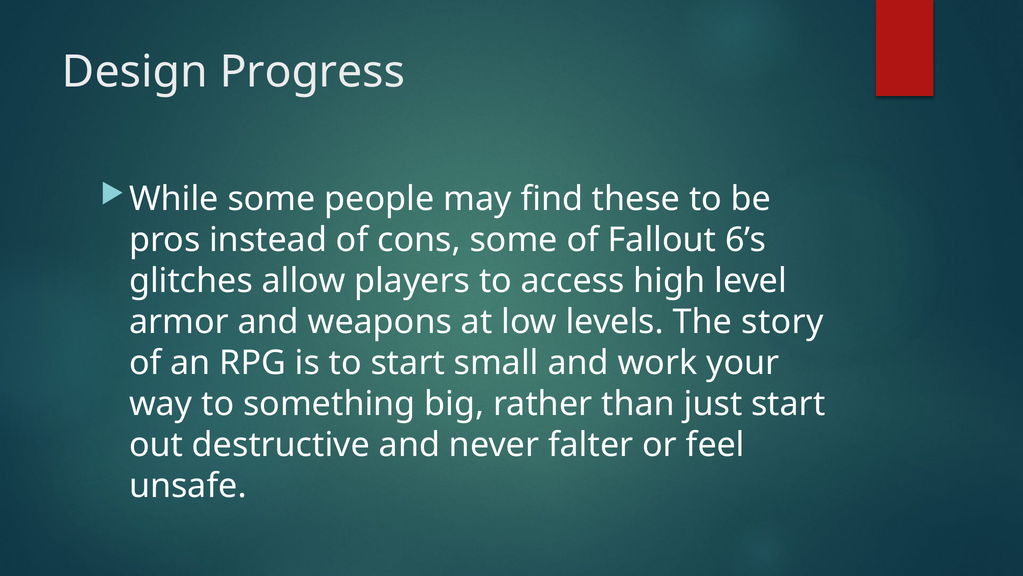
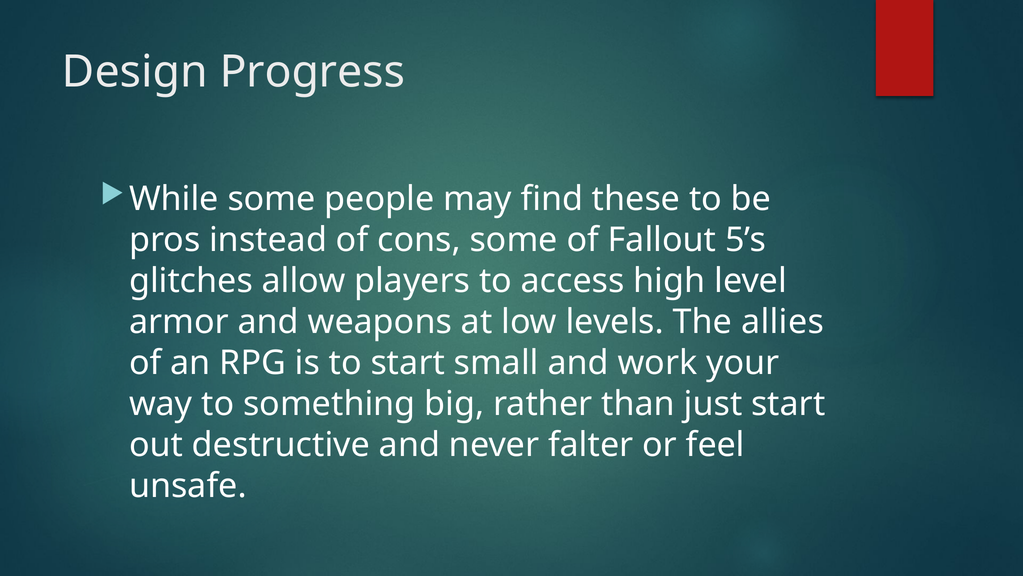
6’s: 6’s -> 5’s
story: story -> allies
